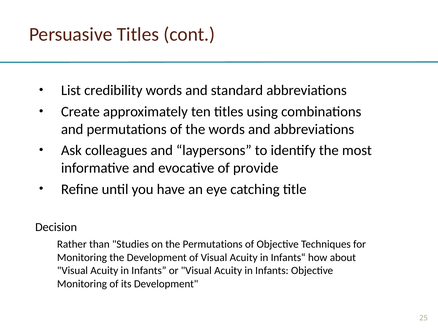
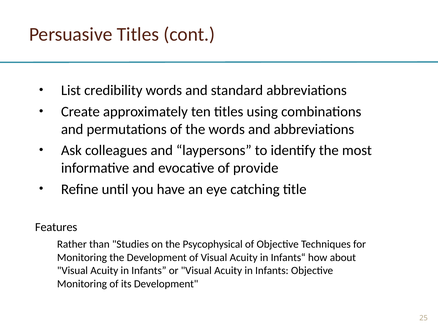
Decision: Decision -> Features
the Permutations: Permutations -> Psycophysical
